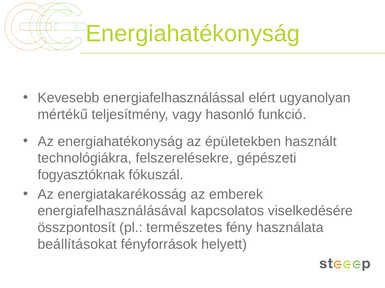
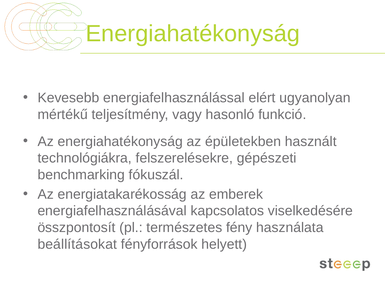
fogyasztóknak: fogyasztóknak -> benchmarking
